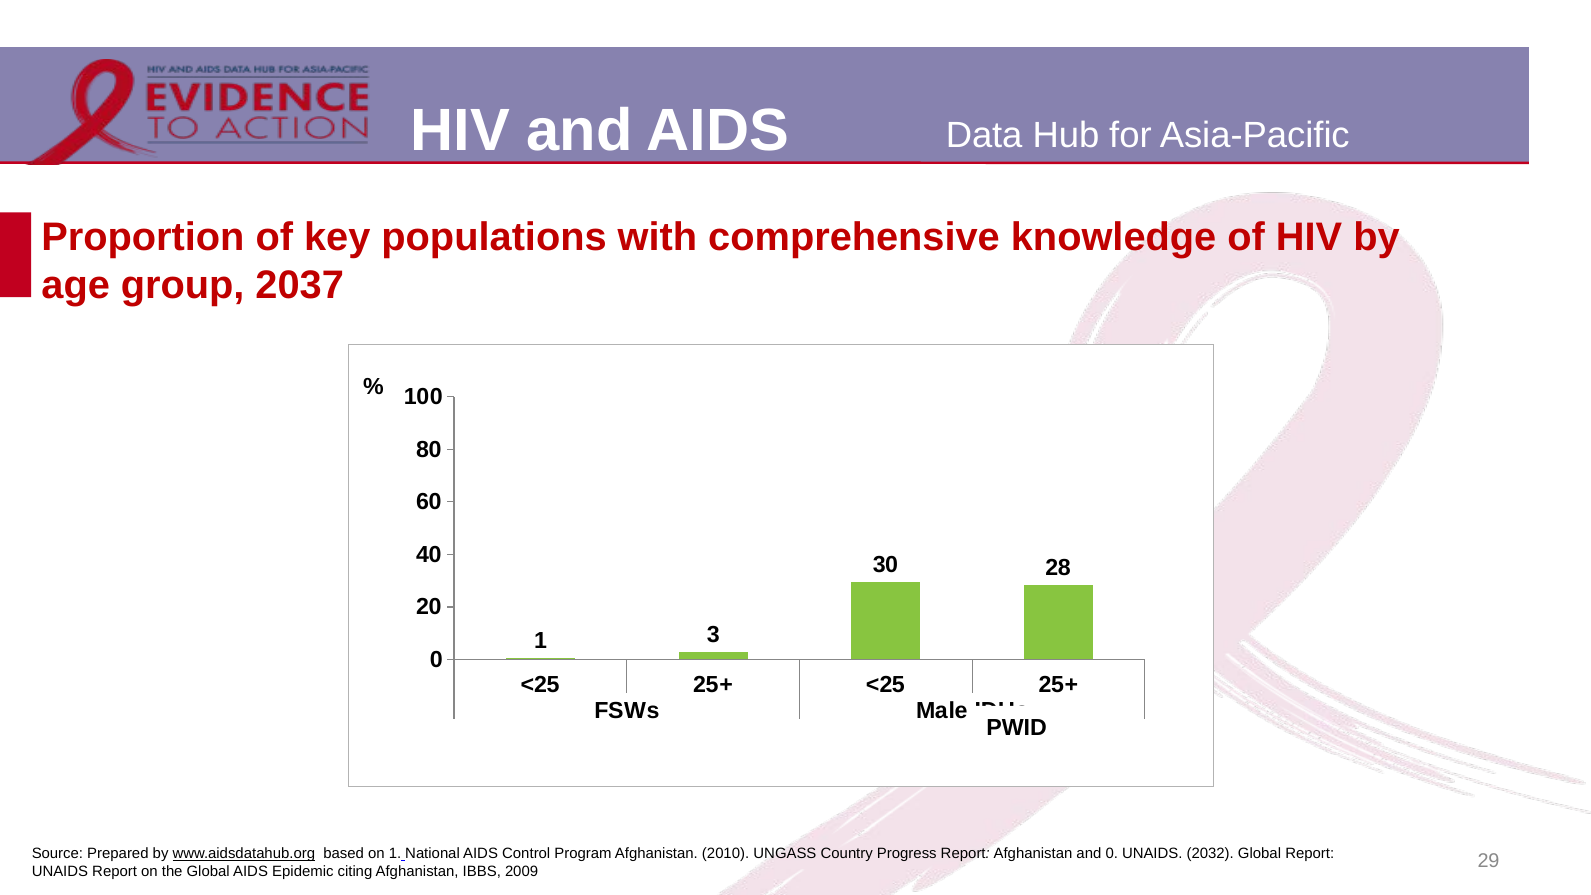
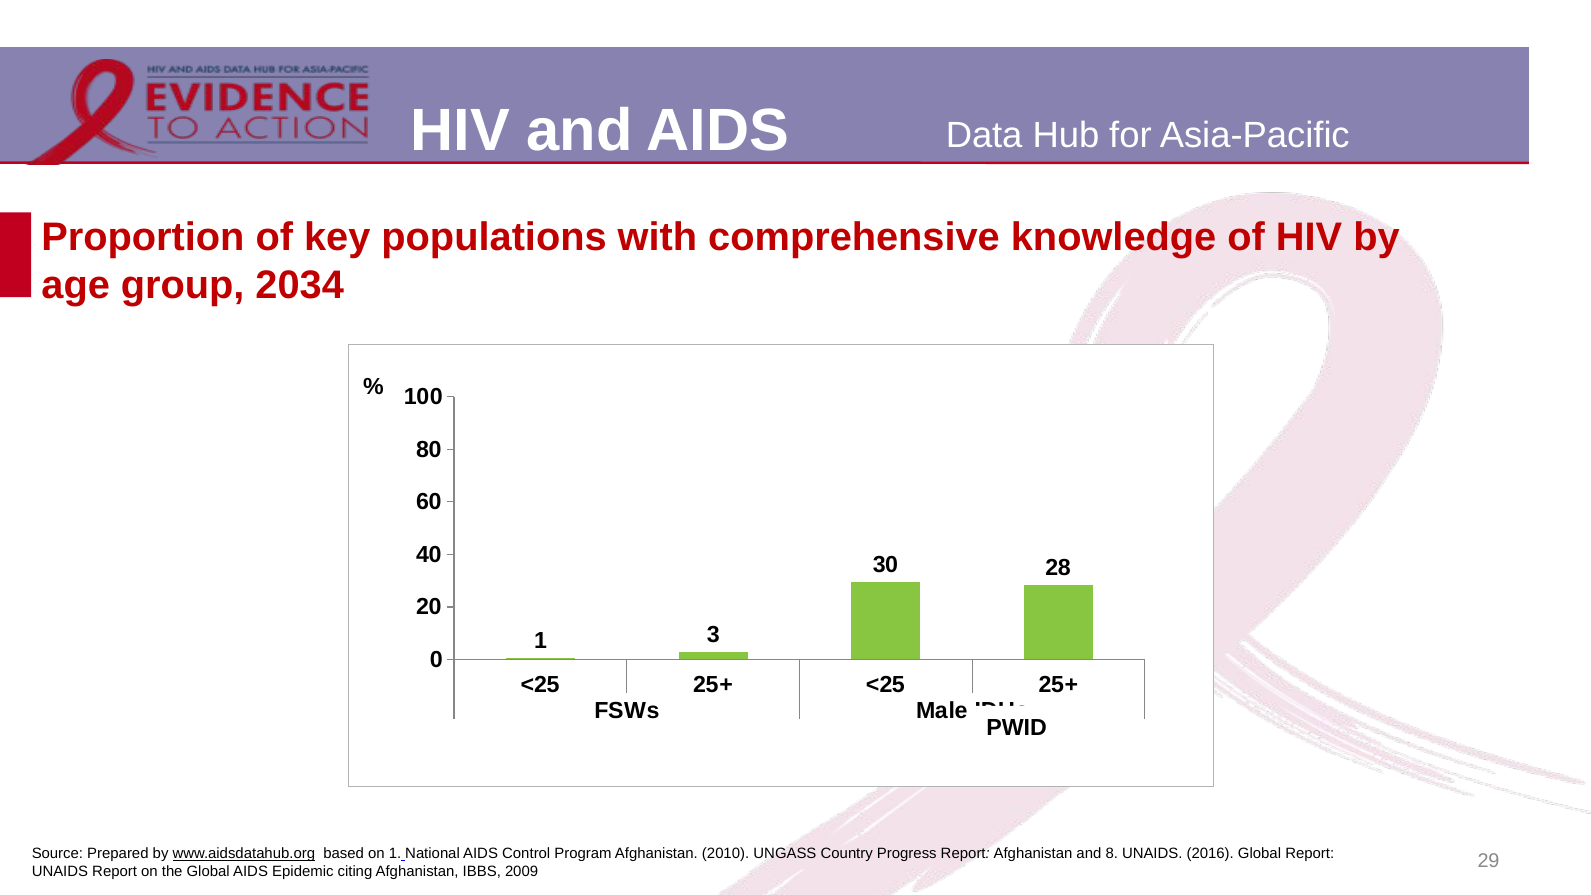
2037: 2037 -> 2034
and 0: 0 -> 8
2032: 2032 -> 2016
